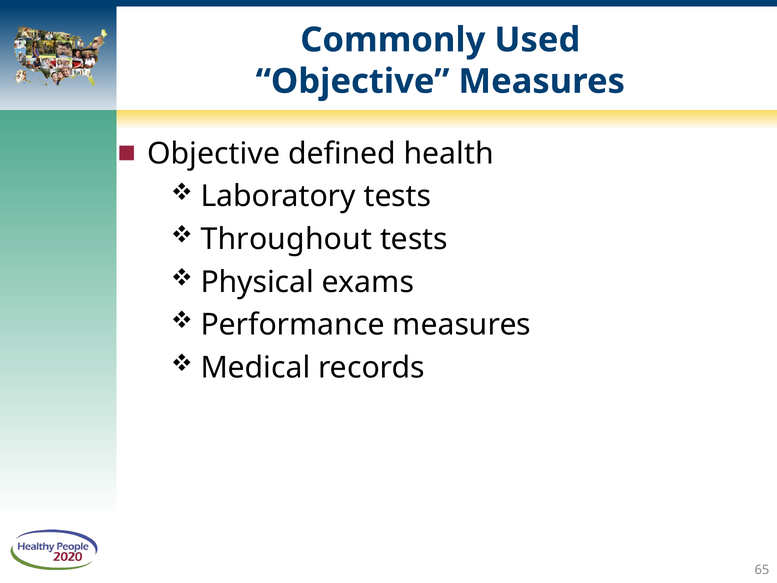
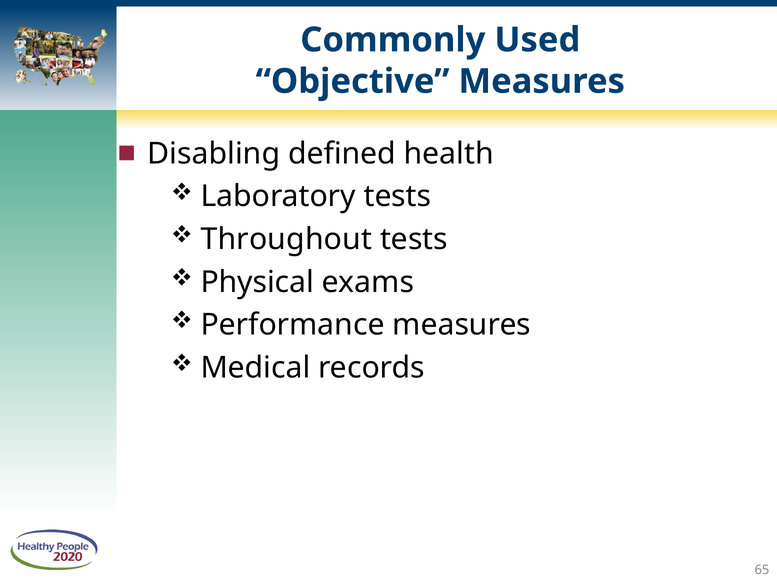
Objective at (214, 154): Objective -> Disabling
